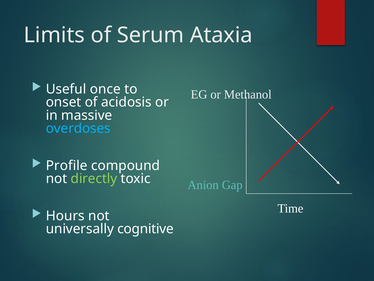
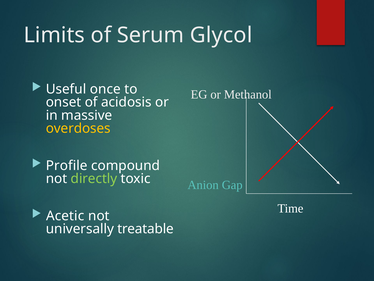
Ataxia: Ataxia -> Glycol
overdoses colour: light blue -> yellow
Hours: Hours -> Acetic
cognitive: cognitive -> treatable
